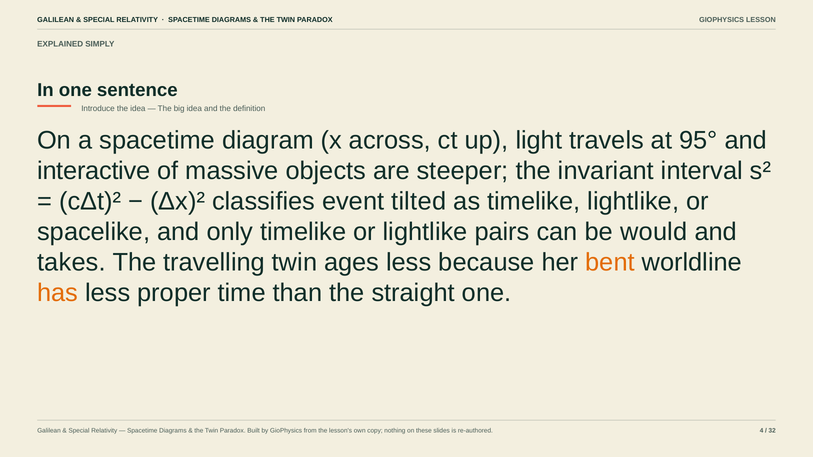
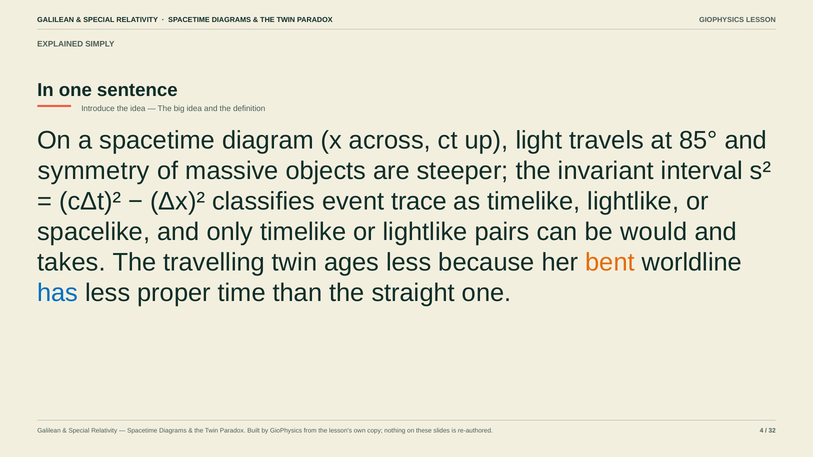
95°: 95° -> 85°
interactive: interactive -> symmetry
tilted: tilted -> trace
has colour: orange -> blue
